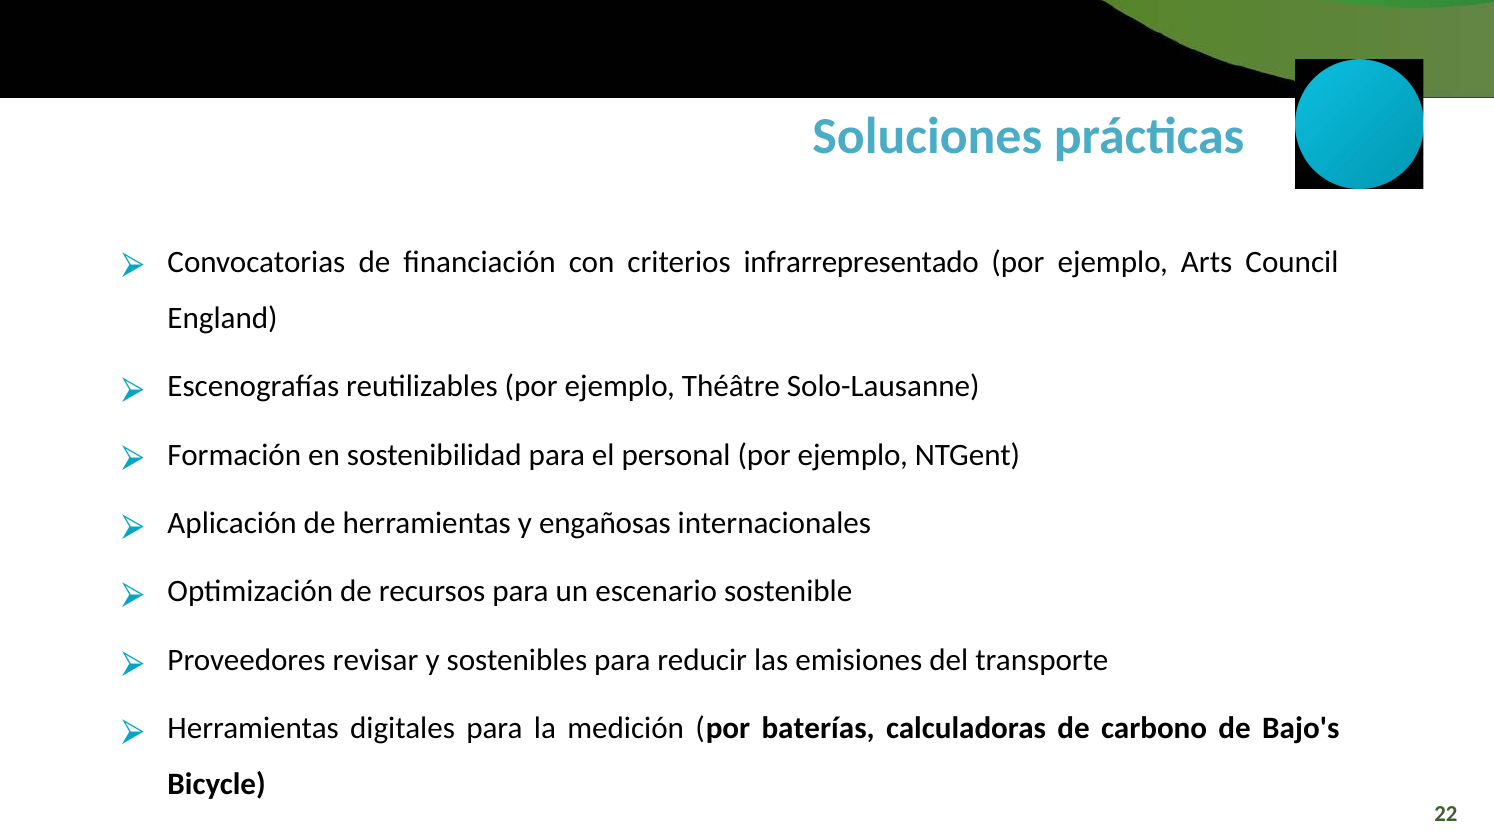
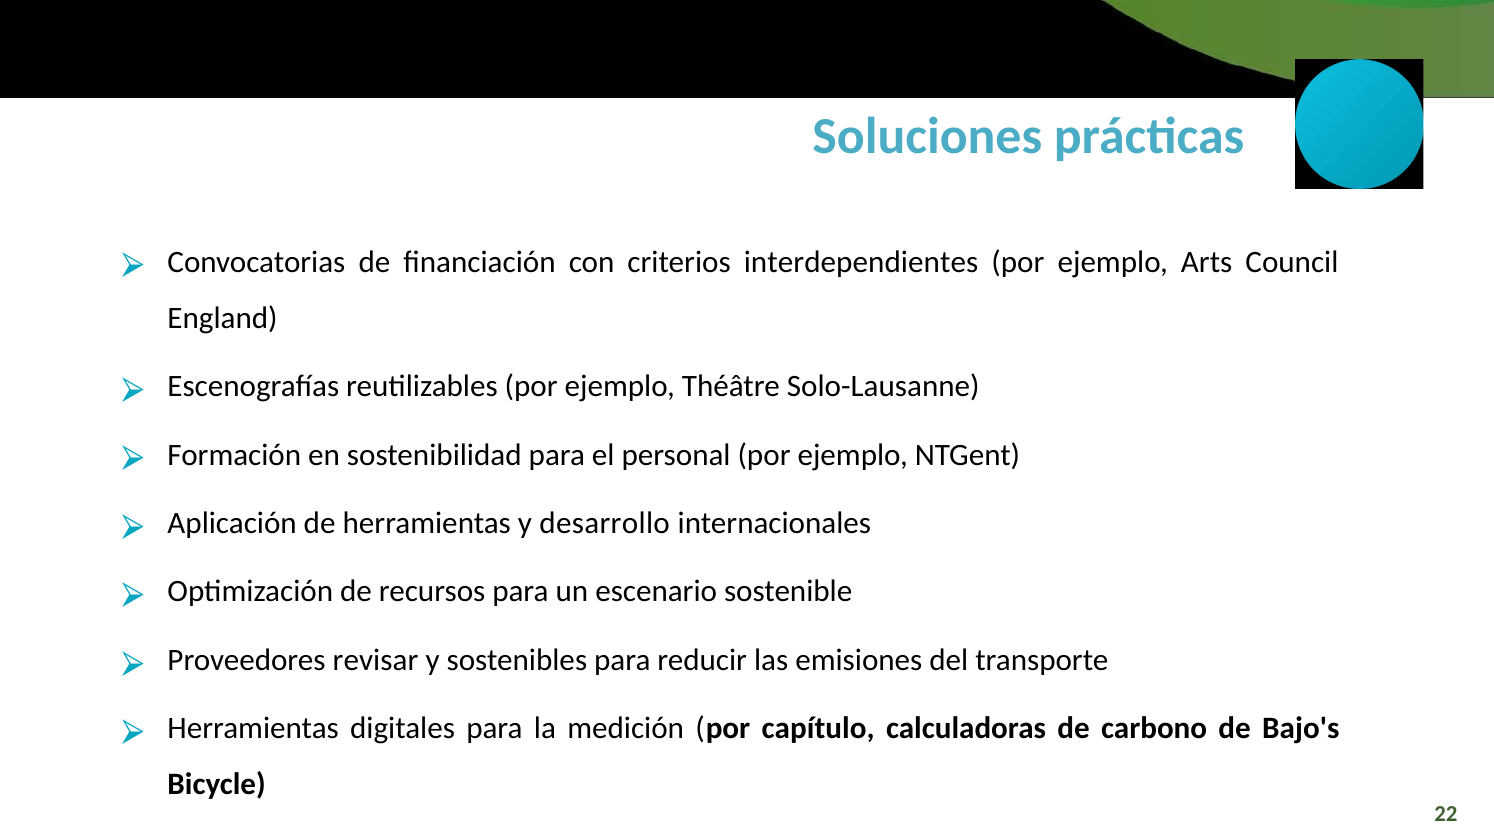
infrarrepresentado: infrarrepresentado -> interdependientes
engañosas: engañosas -> desarrollo
baterías: baterías -> capítulo
